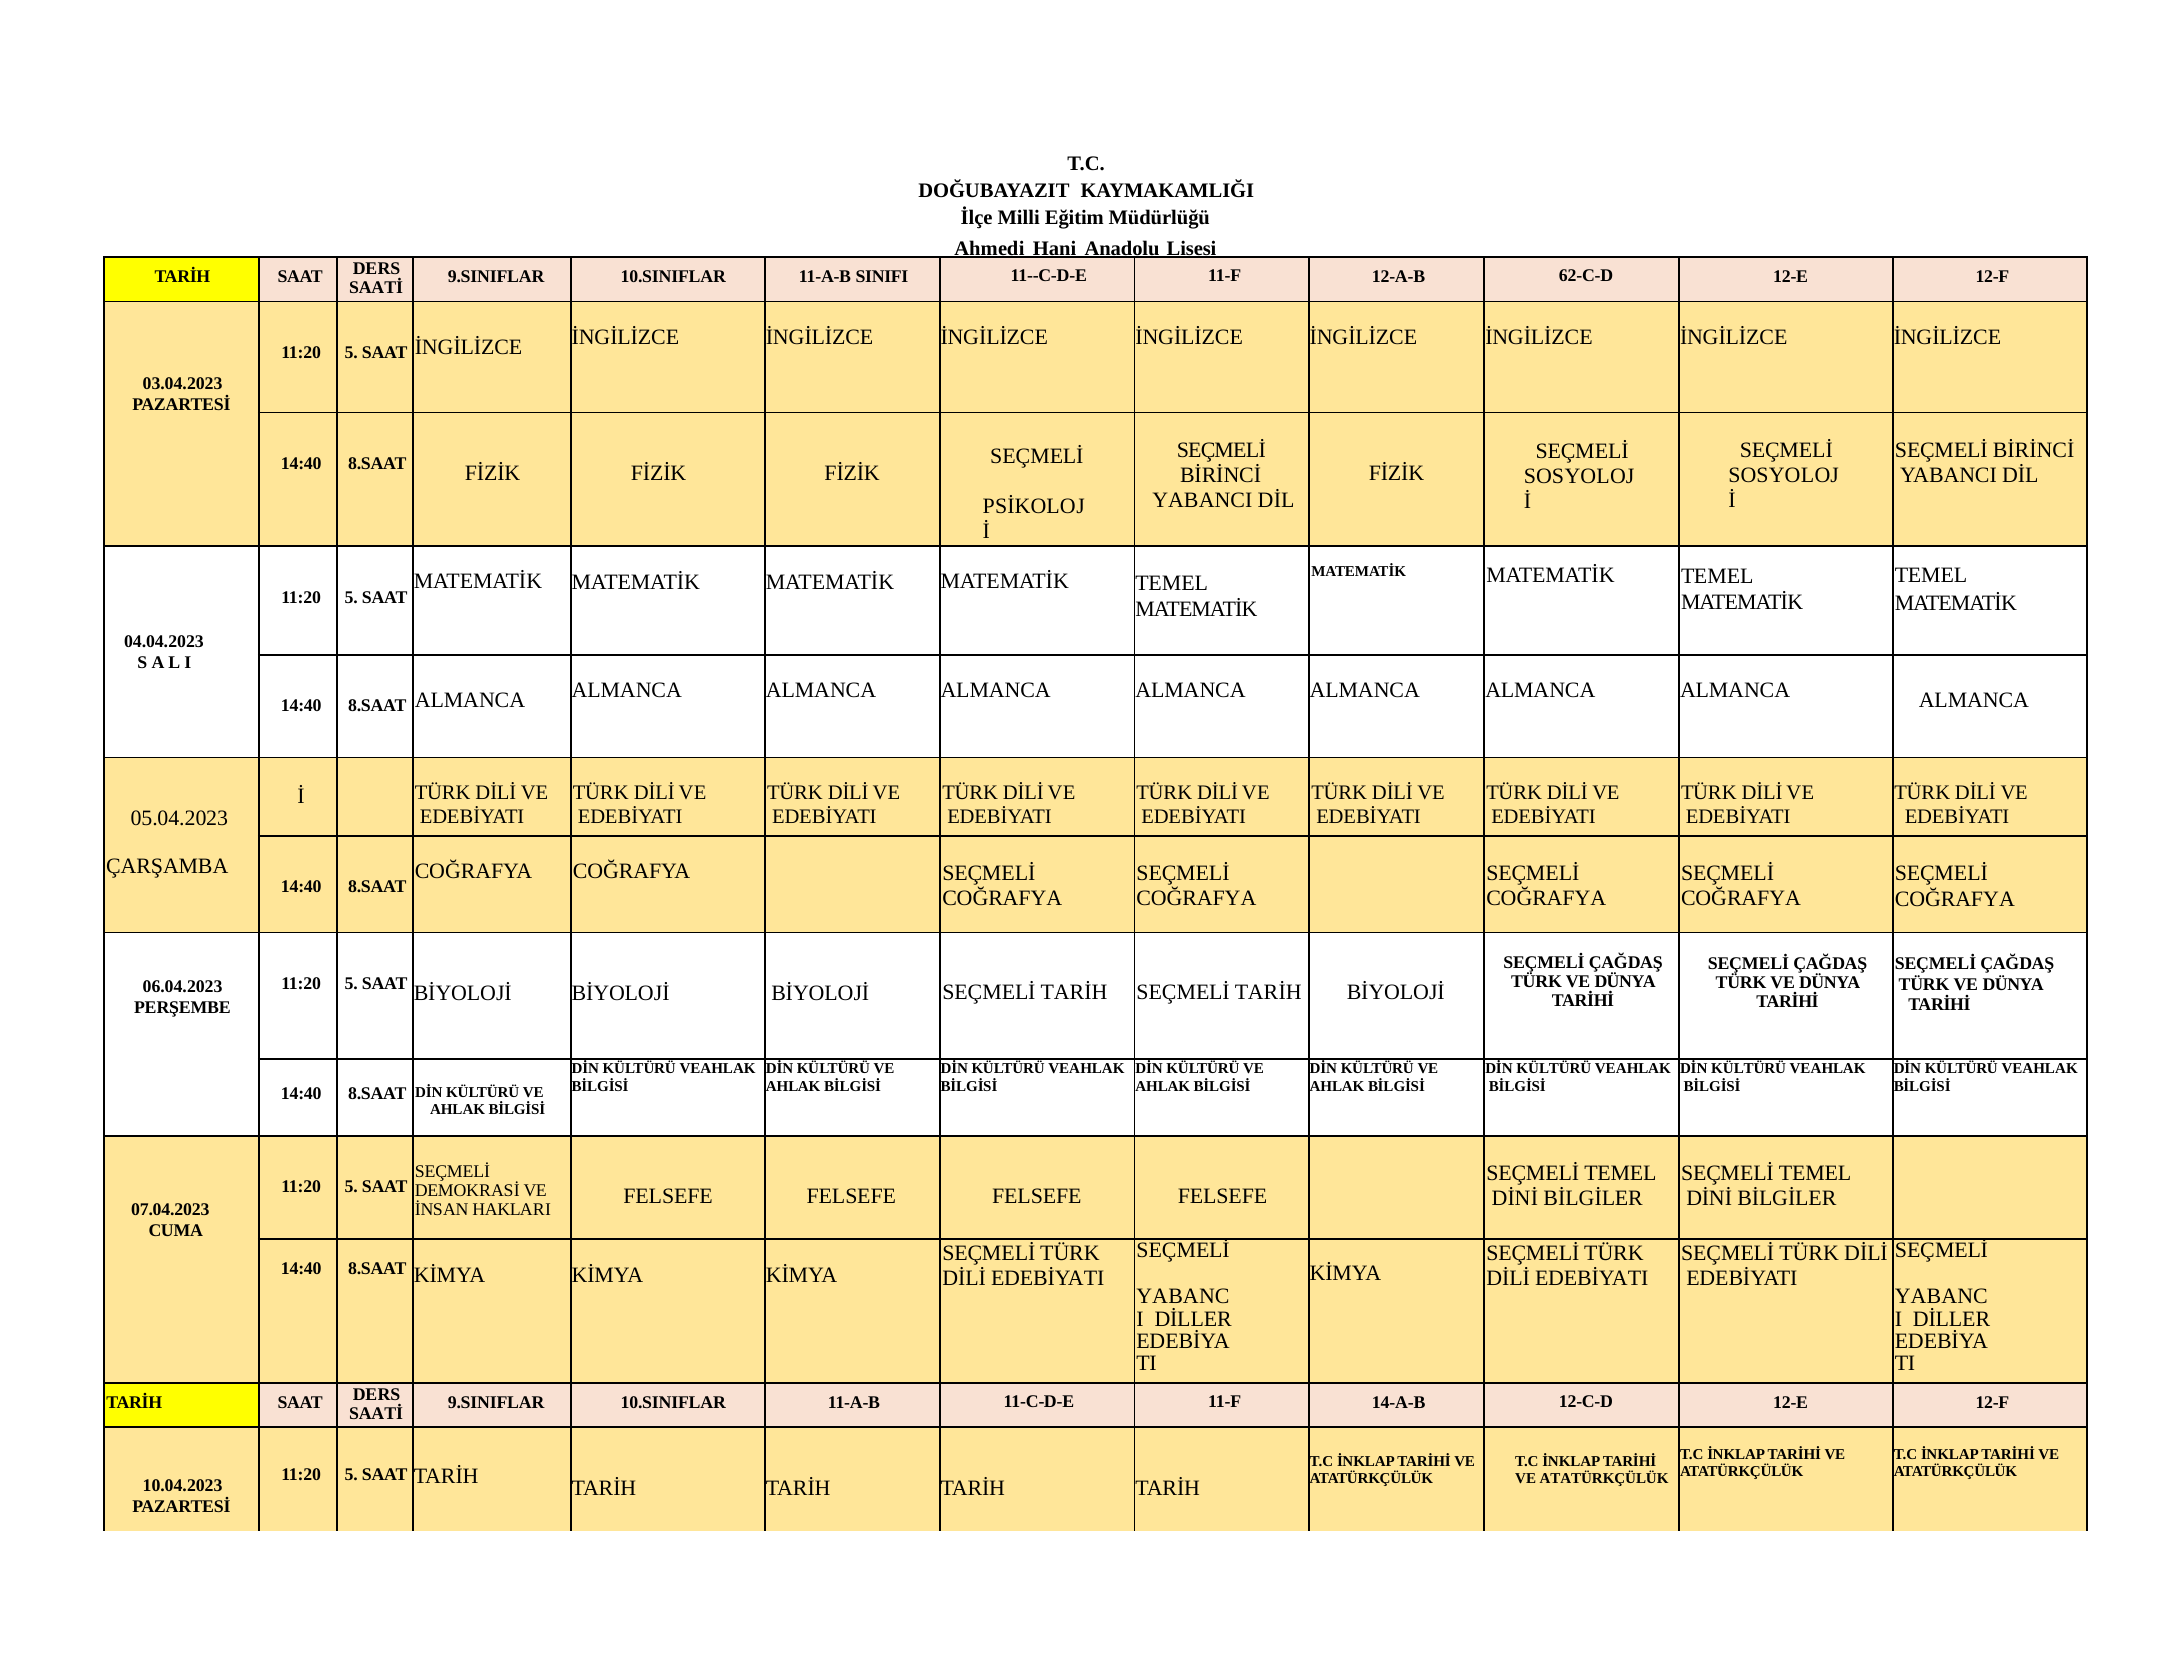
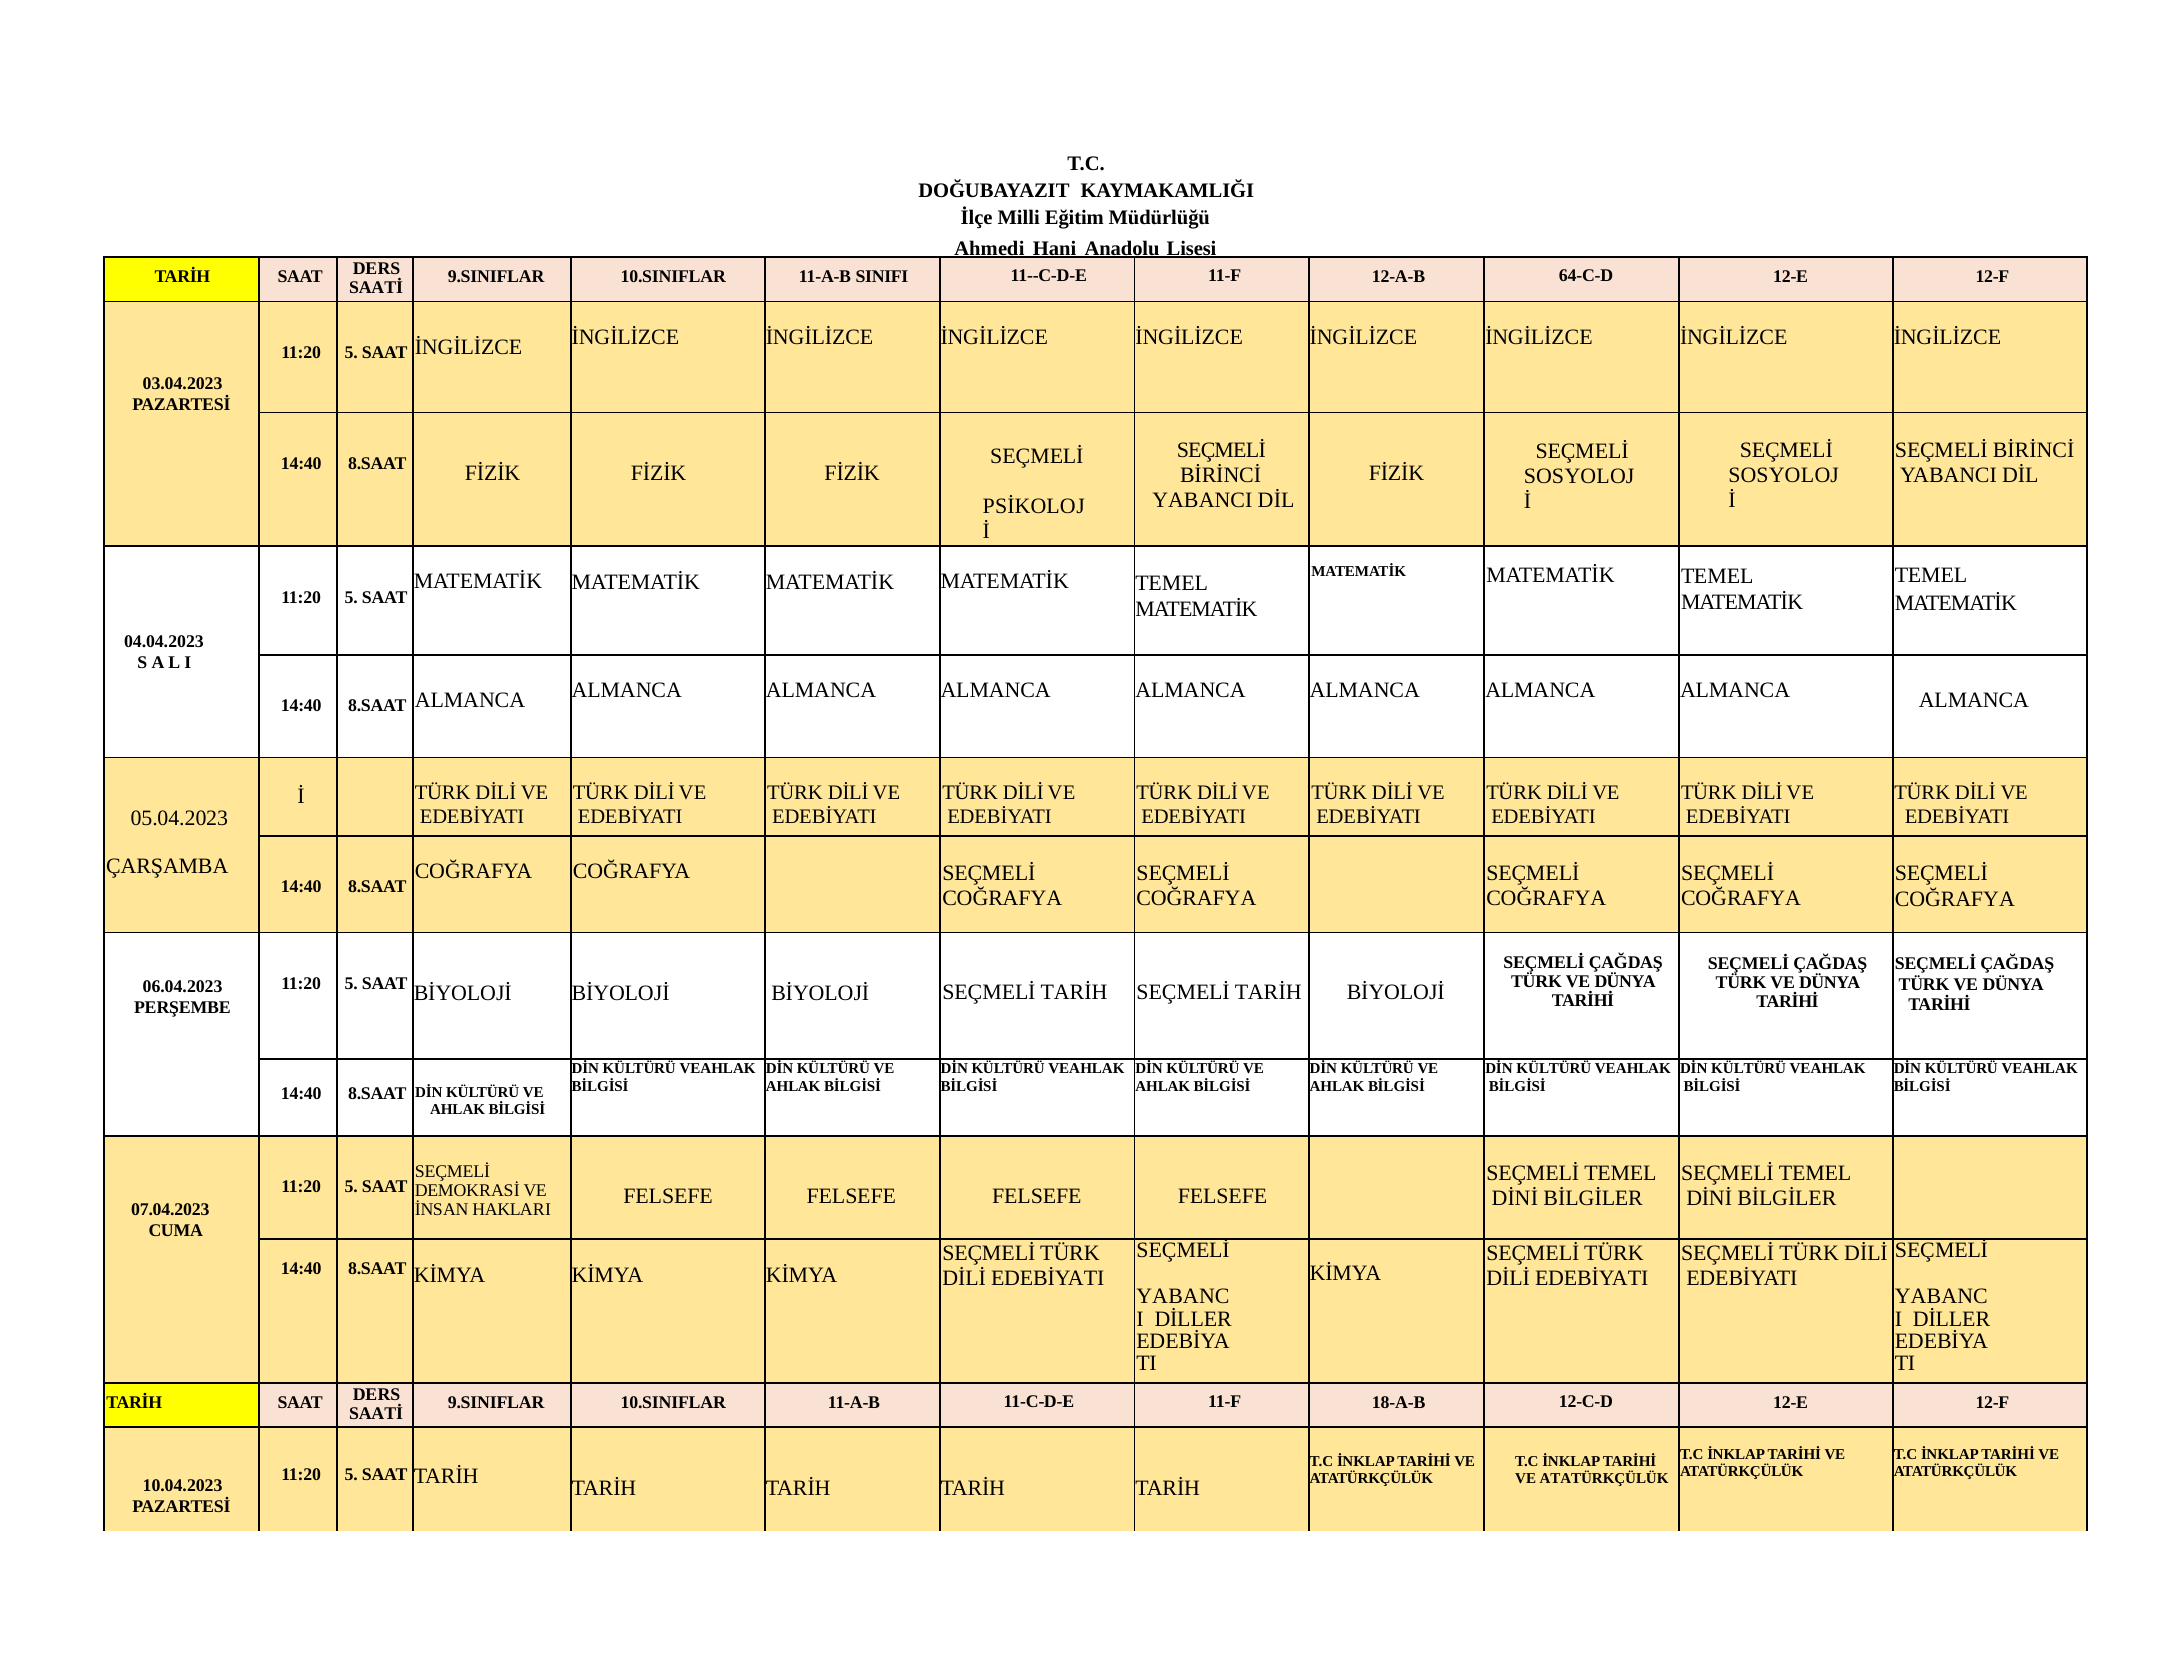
62-C-D: 62-C-D -> 64-C-D
14-A-B: 14-A-B -> 18-A-B
